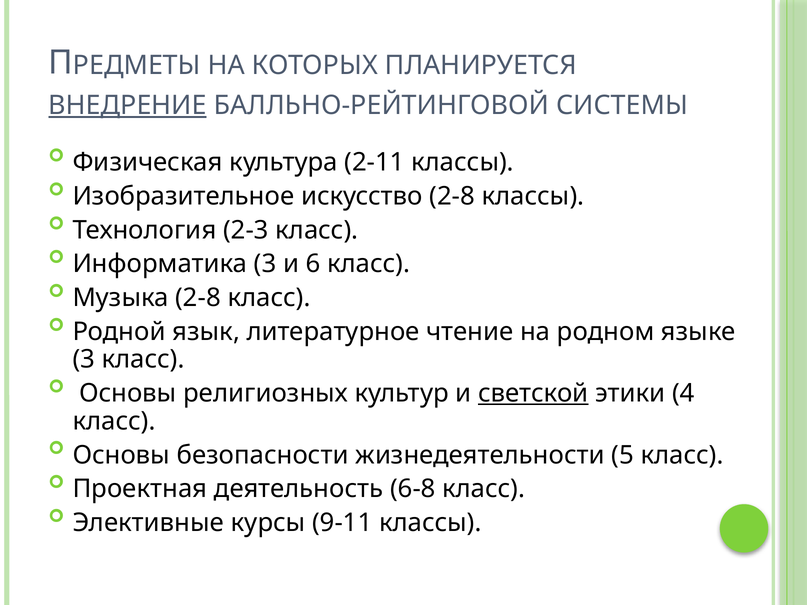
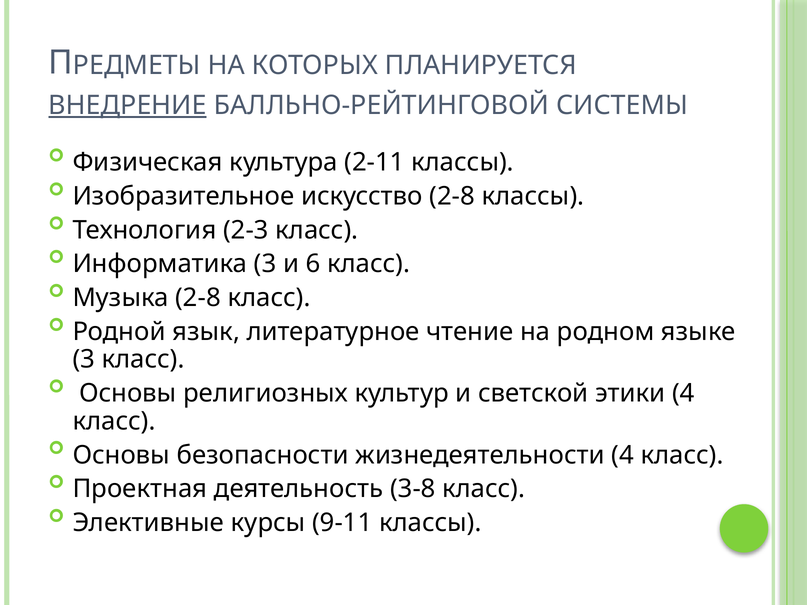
светской underline: present -> none
жизнедеятельности 5: 5 -> 4
6-8: 6-8 -> 3-8
